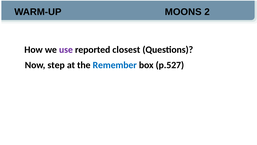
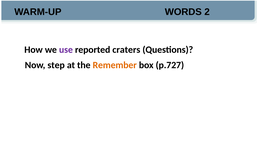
MOONS: MOONS -> WORDS
closest: closest -> craters
Remember colour: blue -> orange
p.527: p.527 -> p.727
